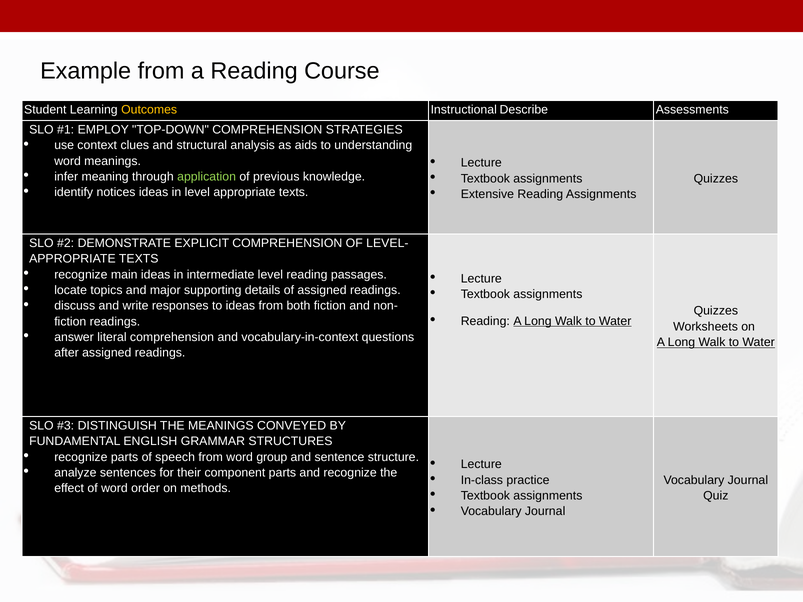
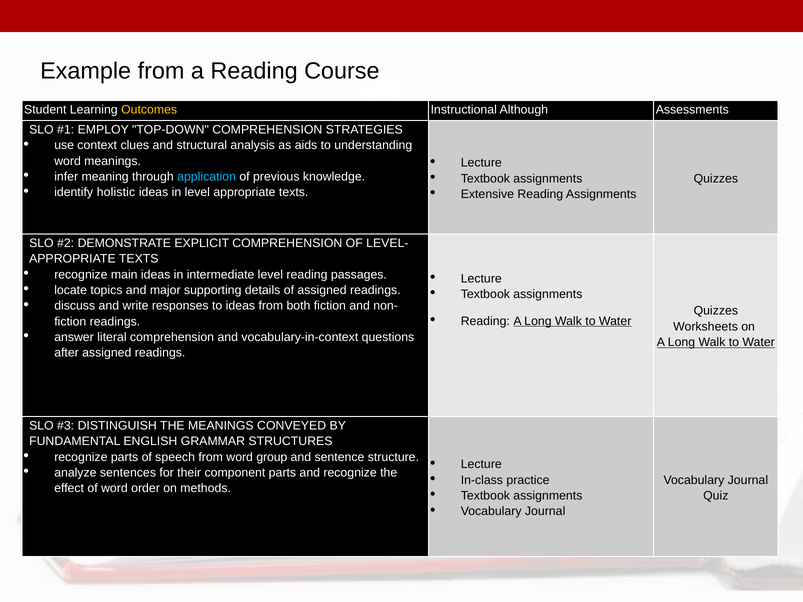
Describe: Describe -> Although
application colour: light green -> light blue
notices: notices -> holistic
